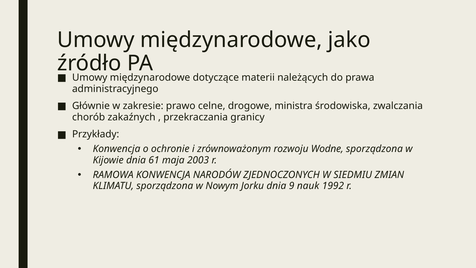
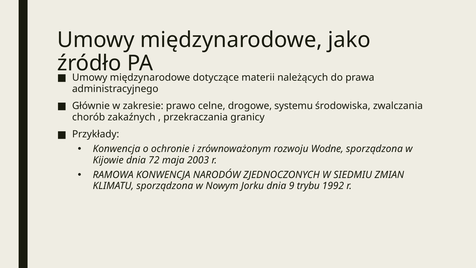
ministra: ministra -> systemu
61: 61 -> 72
nauk: nauk -> trybu
